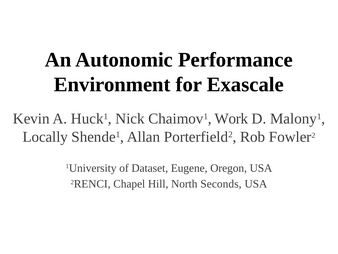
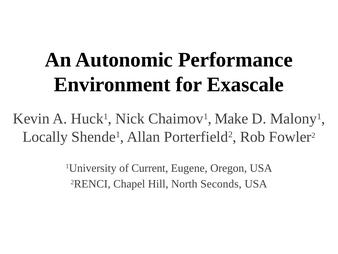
Work: Work -> Make
Dataset: Dataset -> Current
